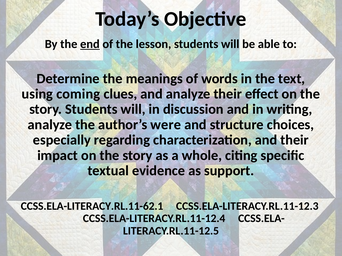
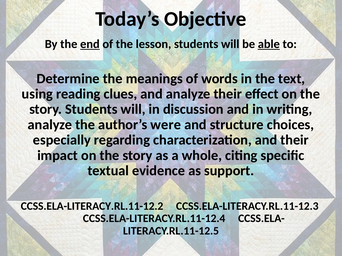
able underline: none -> present
coming: coming -> reading
CCSS.ELA-LITERACY.RL.11-62.1: CCSS.ELA-LITERACY.RL.11-62.1 -> CCSS.ELA-LITERACY.RL.11-12.2
